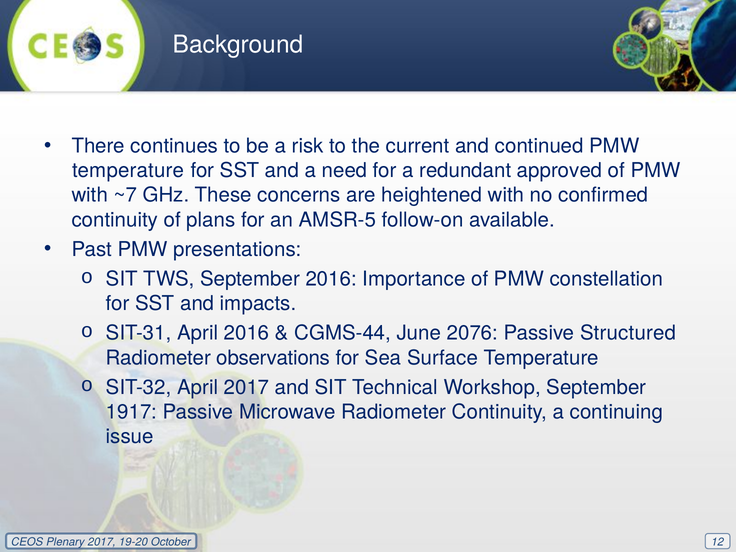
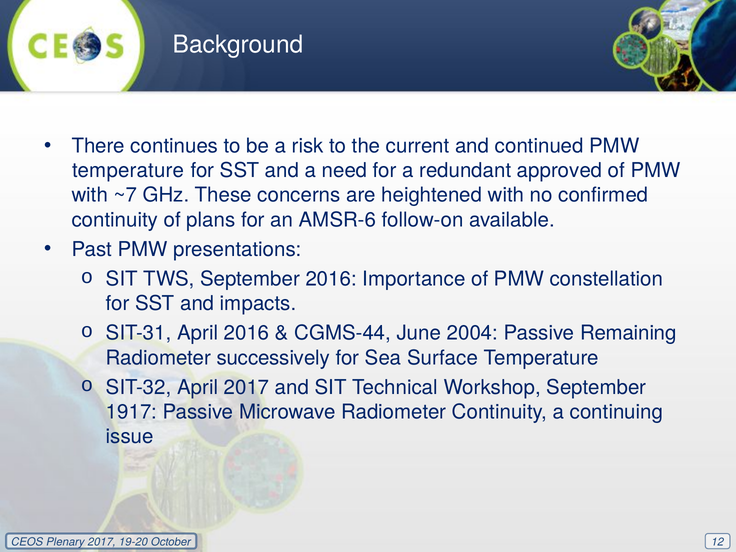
AMSR-5: AMSR-5 -> AMSR-6
2076: 2076 -> 2004
Structured: Structured -> Remaining
observations: observations -> successively
